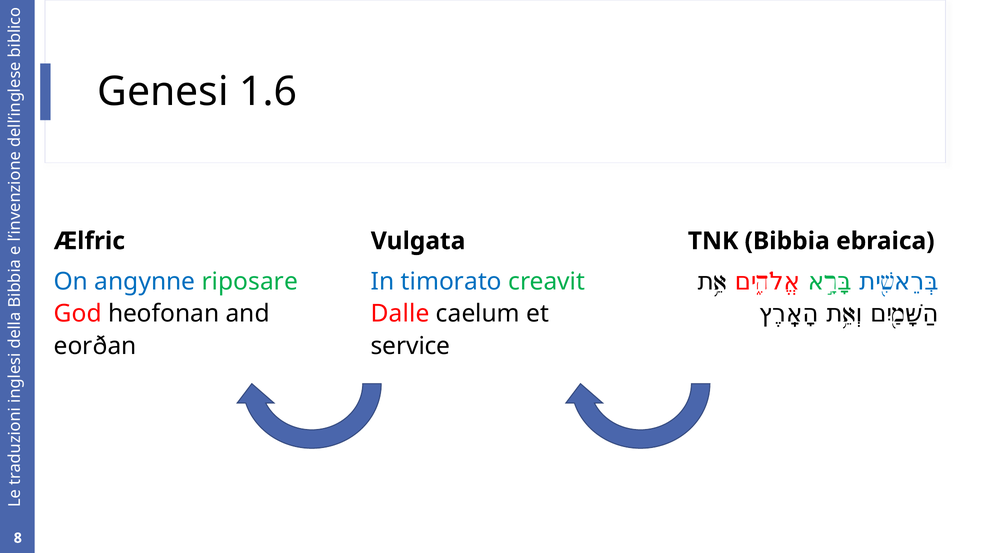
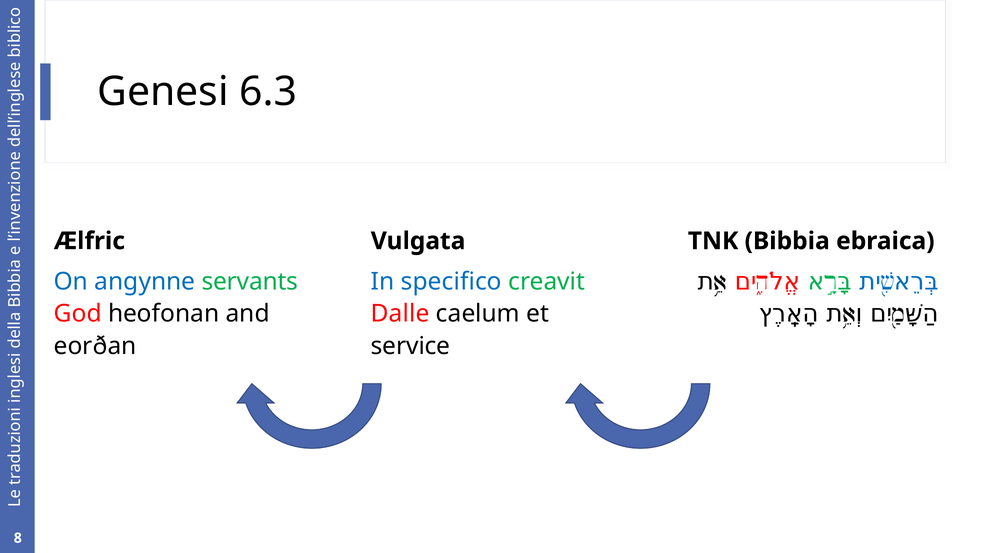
1.6: 1.6 -> 6.3
riposare: riposare -> servants
timorato: timorato -> specifico
